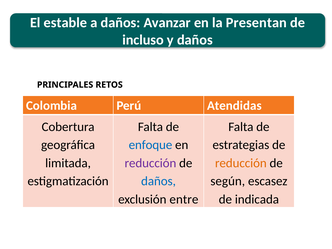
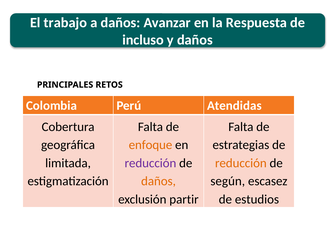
estable: estable -> trabajo
Presentan: Presentan -> Respuesta
enfoque colour: blue -> orange
daños at (158, 181) colour: blue -> orange
entre: entre -> partir
indicada: indicada -> estudios
